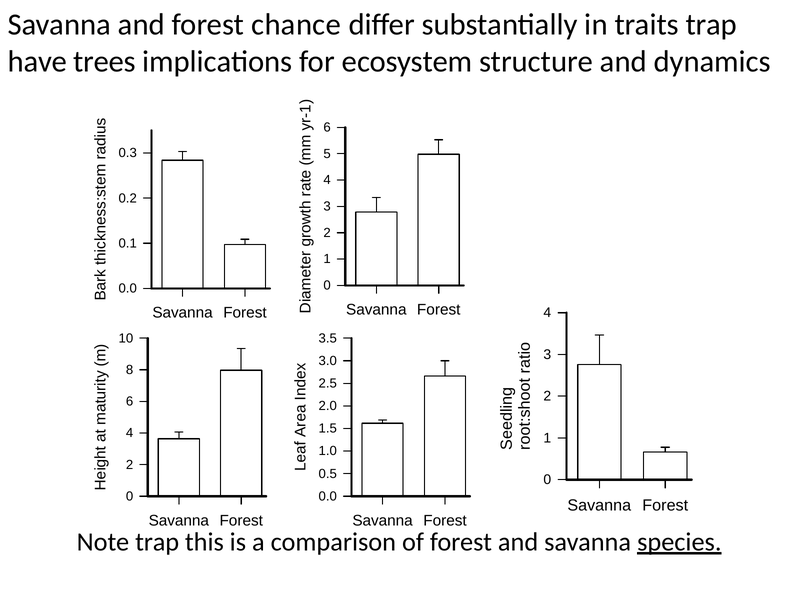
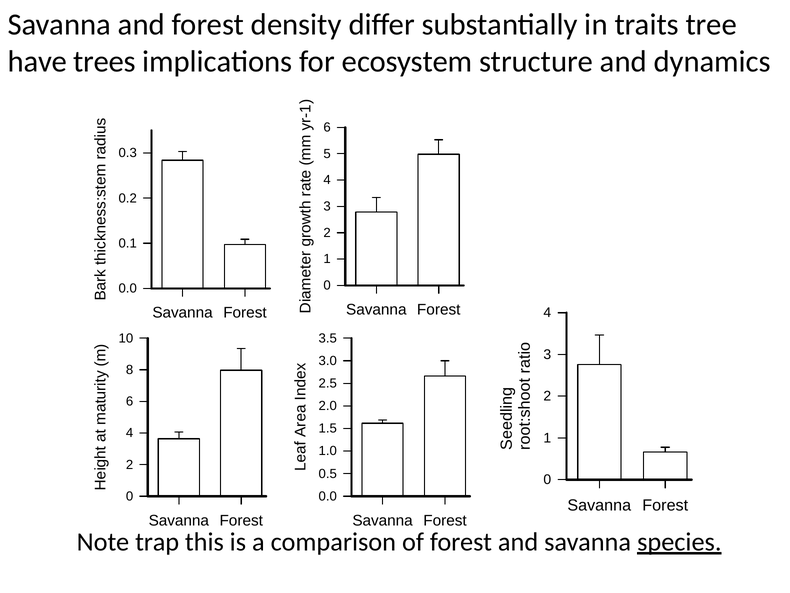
chance: chance -> density
traits trap: trap -> tree
